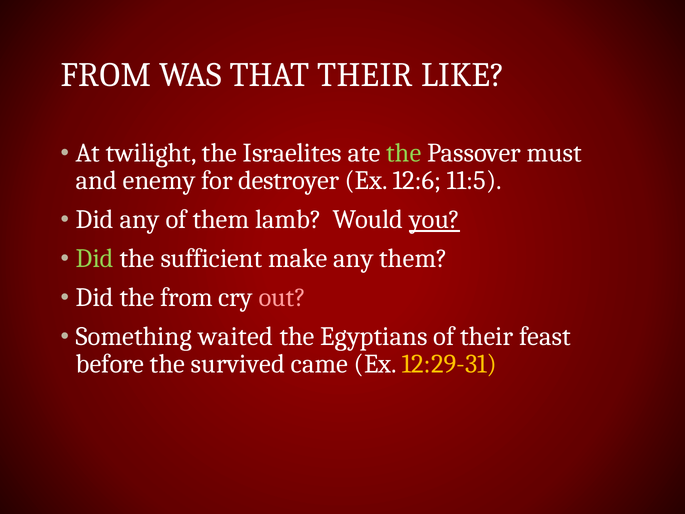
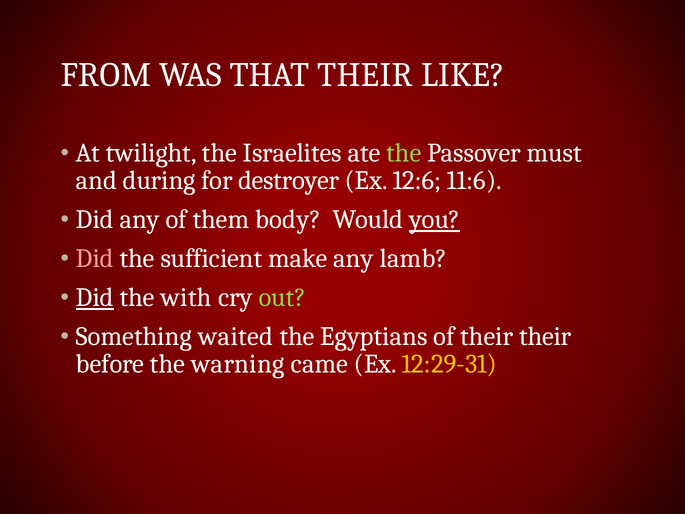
enemy: enemy -> during
11:5: 11:5 -> 11:6
lamb: lamb -> body
Did at (95, 258) colour: light green -> pink
any them: them -> lamb
Did at (95, 297) underline: none -> present
the from: from -> with
out colour: pink -> light green
their feast: feast -> their
survived: survived -> warning
